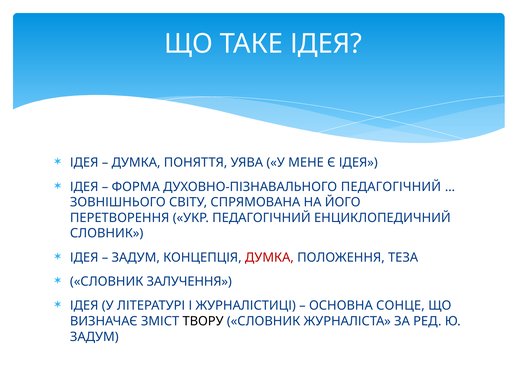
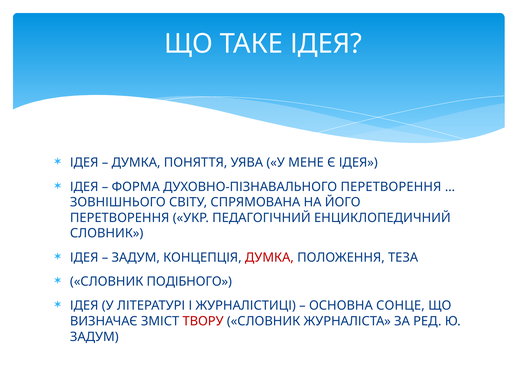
ДУХОВНО-ПІЗНАВАЛЬНОГО ПЕДАГОГІЧНИЙ: ПЕДАГОГІЧНИЙ -> ПЕРЕТВОРЕННЯ
ЗАЛУЧЕННЯ: ЗАЛУЧЕННЯ -> ПОДІБНОГО
ТВОРУ colour: black -> red
